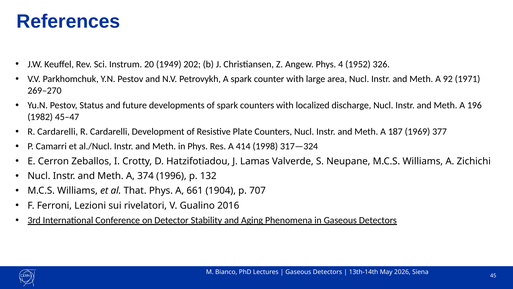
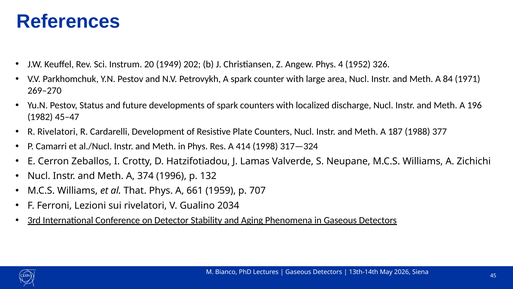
92: 92 -> 84
Cardarelli at (58, 132): Cardarelli -> Rivelatori
1969: 1969 -> 1988
1904: 1904 -> 1959
2016: 2016 -> 2034
